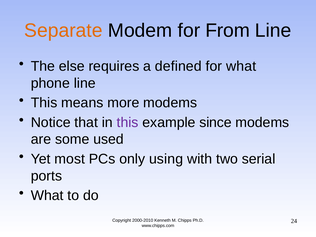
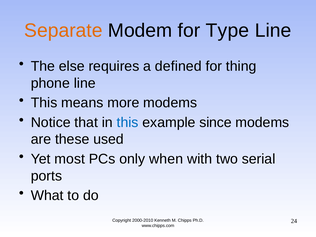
From: From -> Type
for what: what -> thing
this at (128, 122) colour: purple -> blue
some: some -> these
using: using -> when
